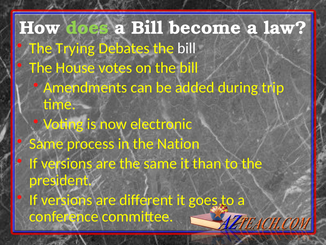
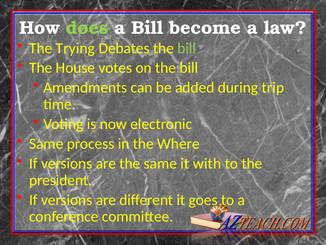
bill at (187, 48) colour: white -> light green
Nation: Nation -> Where
than: than -> with
